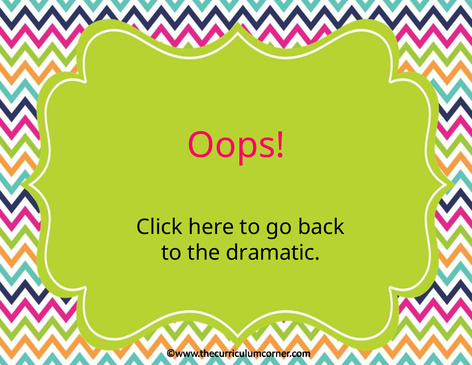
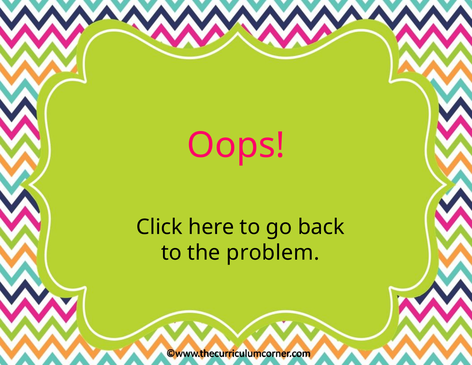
dramatic: dramatic -> problem
